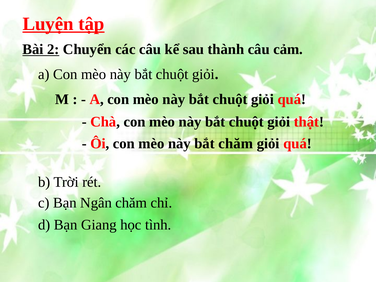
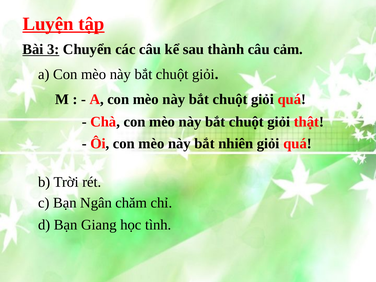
2: 2 -> 3
bắt chăm: chăm -> nhiên
